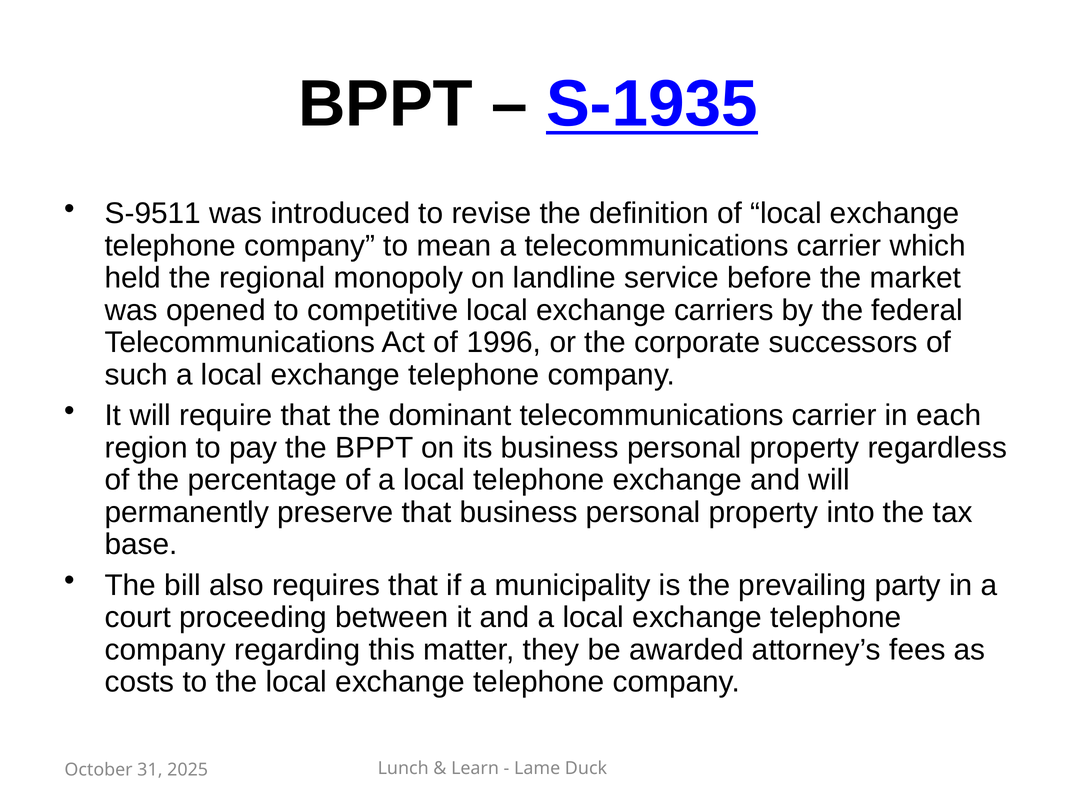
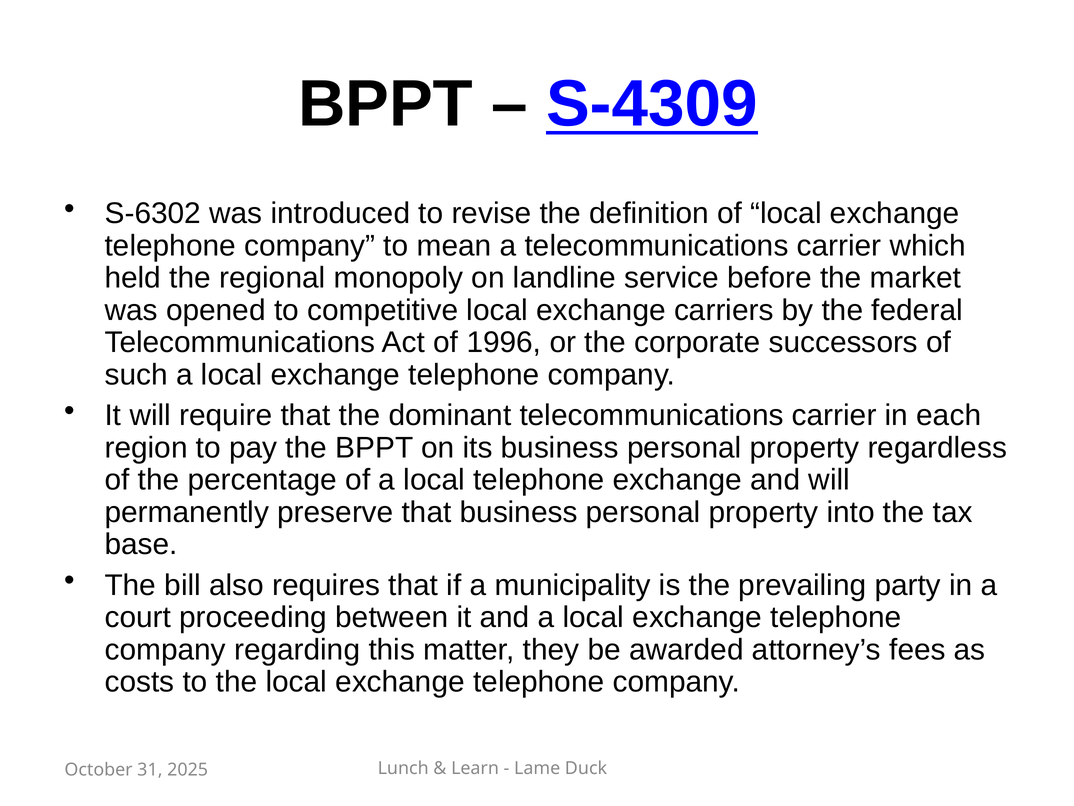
S-1935: S-1935 -> S-4309
S-9511: S-9511 -> S-6302
